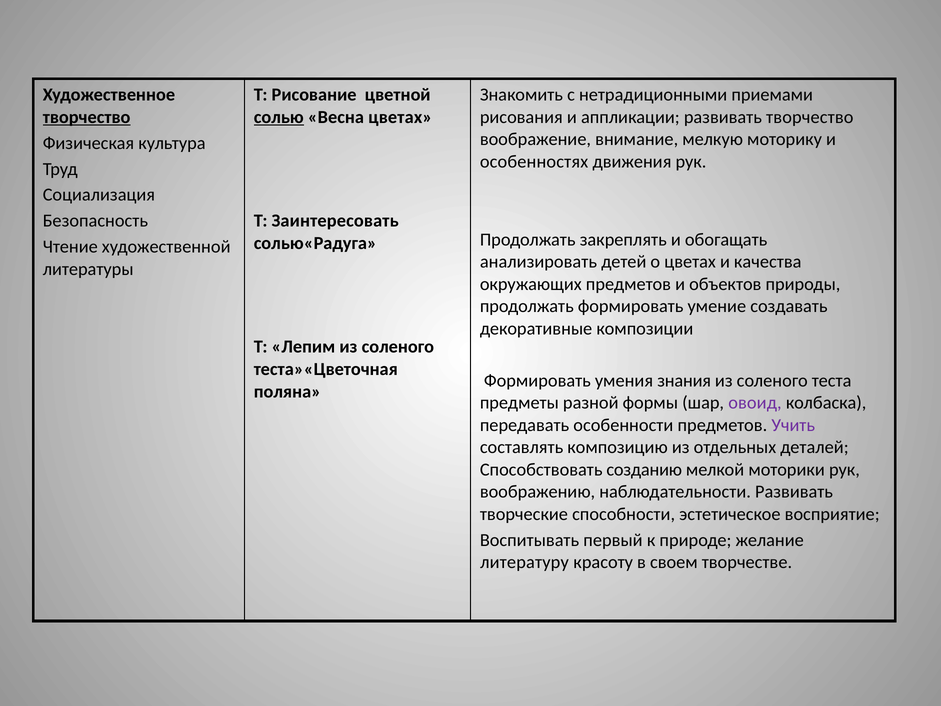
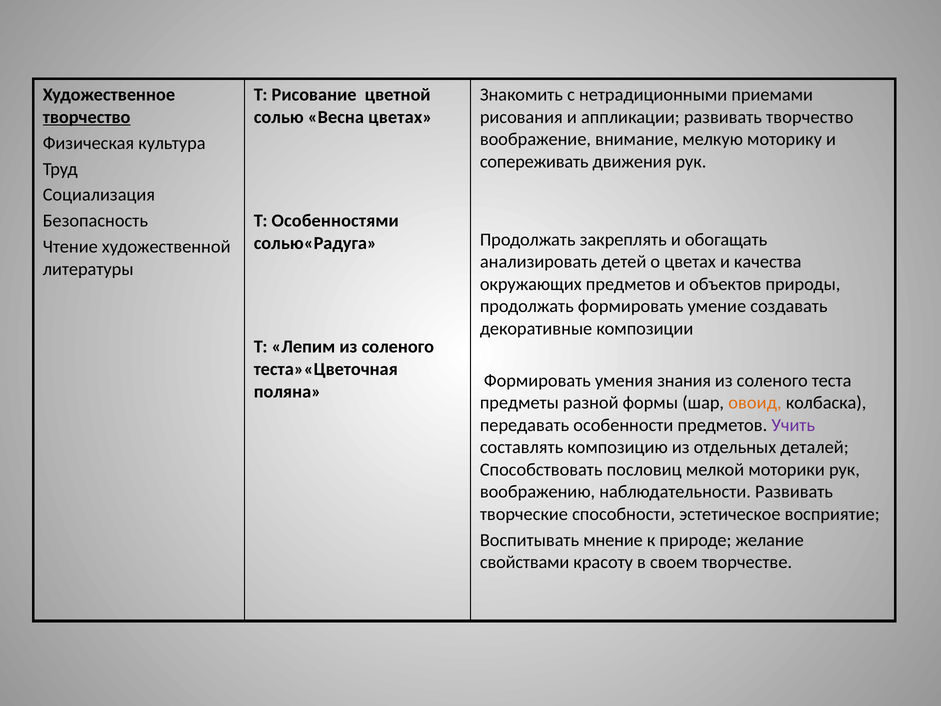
солью underline: present -> none
особенностях: особенностях -> сопереживать
Заинтересовать: Заинтересовать -> Особенностями
овоид colour: purple -> orange
созданию: созданию -> пословиц
первый: первый -> мнение
литературу: литературу -> свойствами
